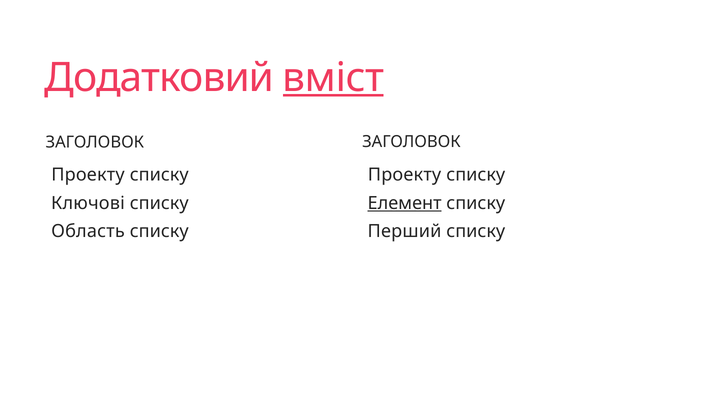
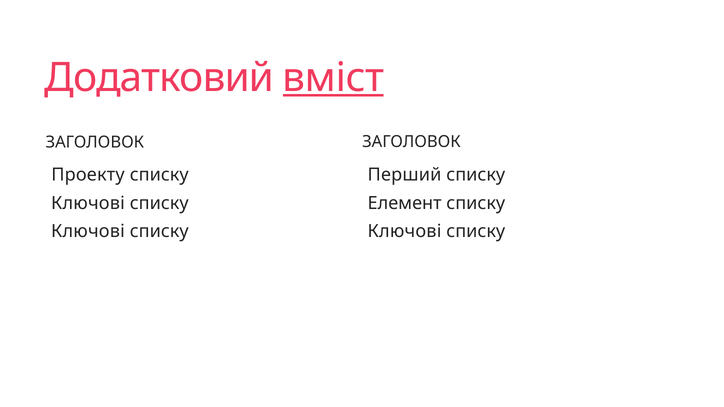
Проекту at (405, 175): Проекту -> Перший
Елемент underline: present -> none
Перший at (405, 231): Перший -> Ключові
Область at (88, 232): Область -> Ключові
